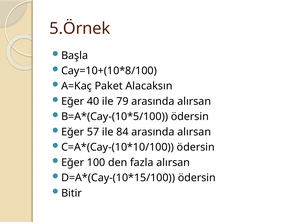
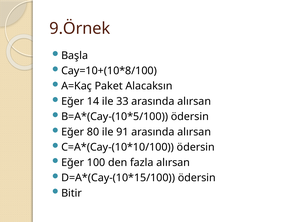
5.Örnek: 5.Örnek -> 9.Örnek
40: 40 -> 14
79: 79 -> 33
57: 57 -> 80
84: 84 -> 91
